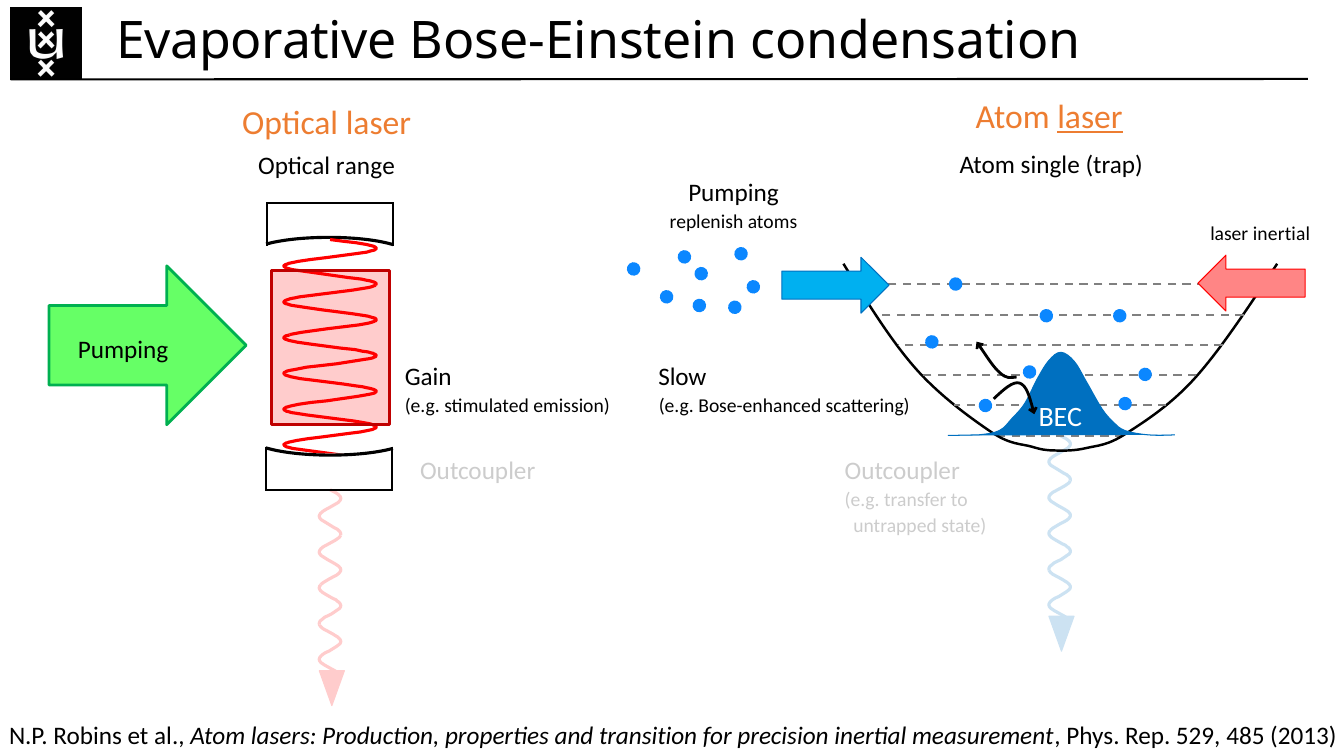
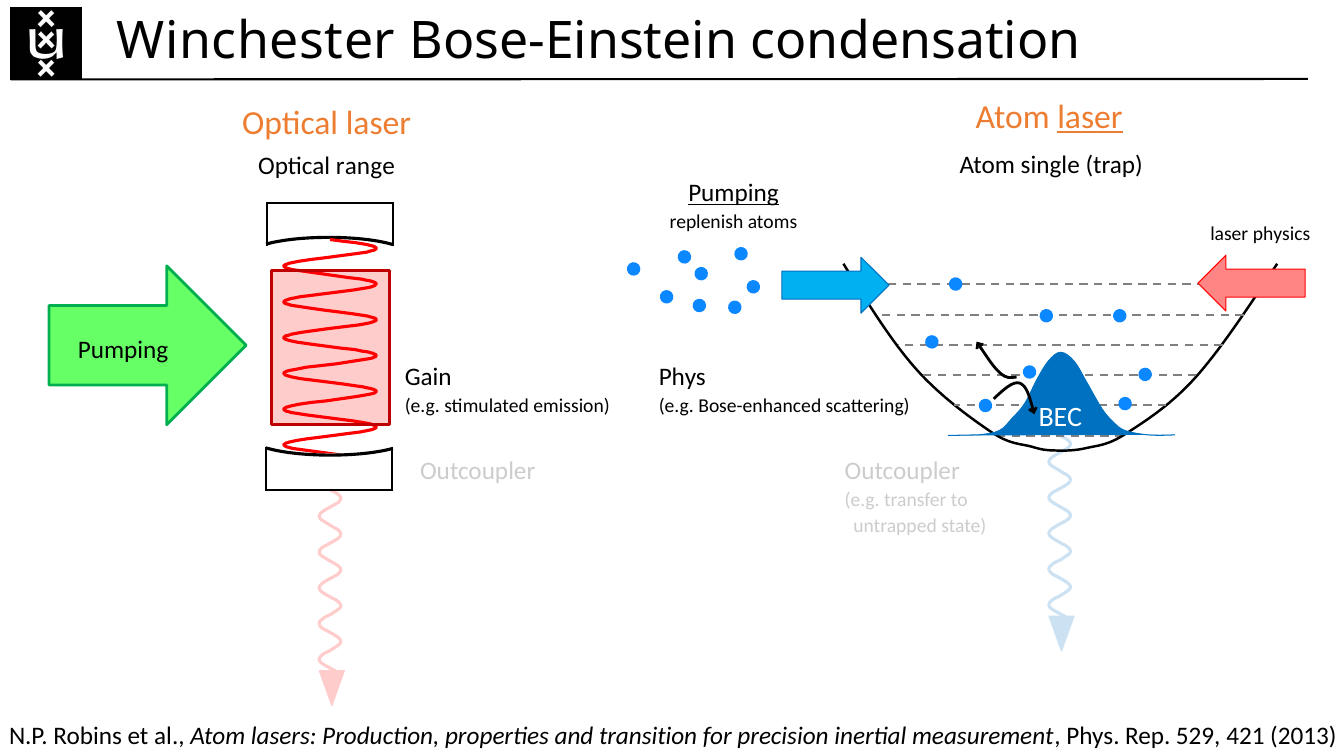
Evaporative: Evaporative -> Winchester
Pumping at (733, 194) underline: none -> present
laser inertial: inertial -> physics
Slow at (682, 377): Slow -> Phys
485: 485 -> 421
